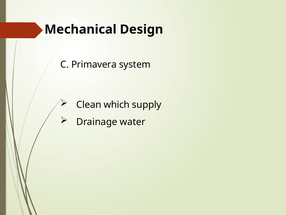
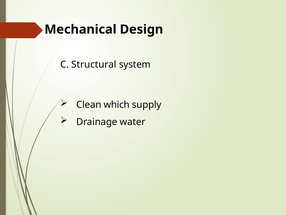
Primavera: Primavera -> Structural
